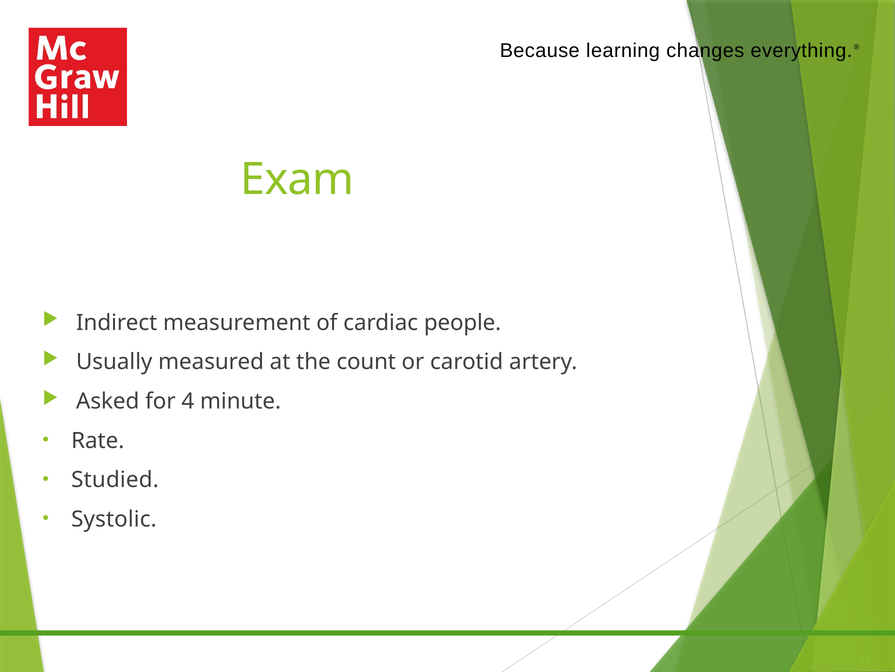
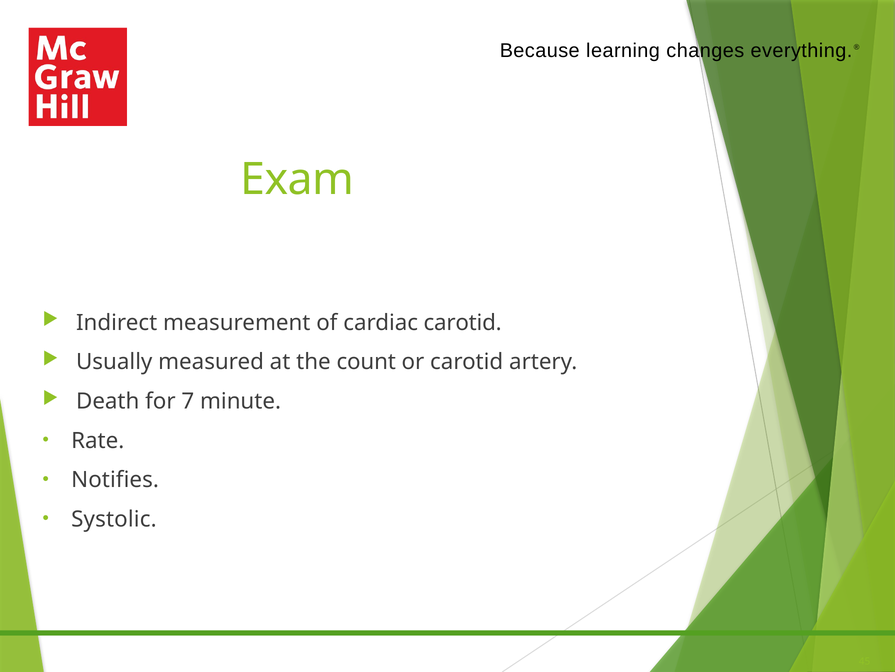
cardiac people: people -> carotid
Asked: Asked -> Death
4: 4 -> 7
Studied: Studied -> Notifies
